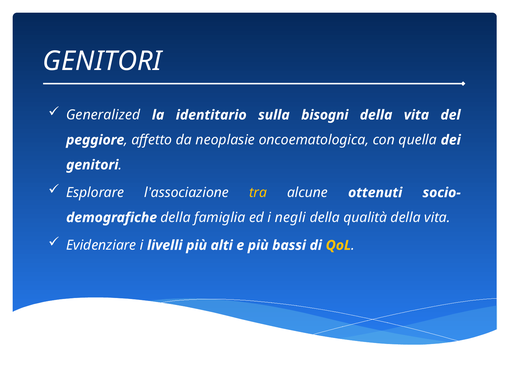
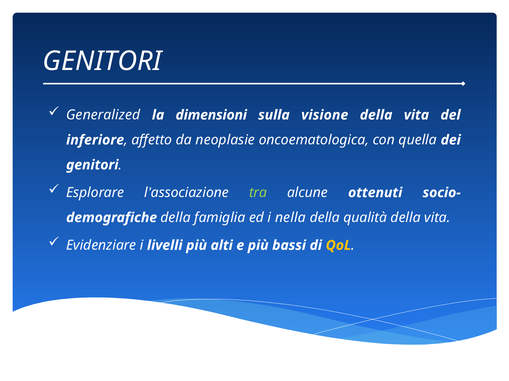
identitario: identitario -> dimensioni
bisogni: bisogni -> visione
peggiore: peggiore -> inferiore
tra colour: yellow -> light green
negli: negli -> nella
